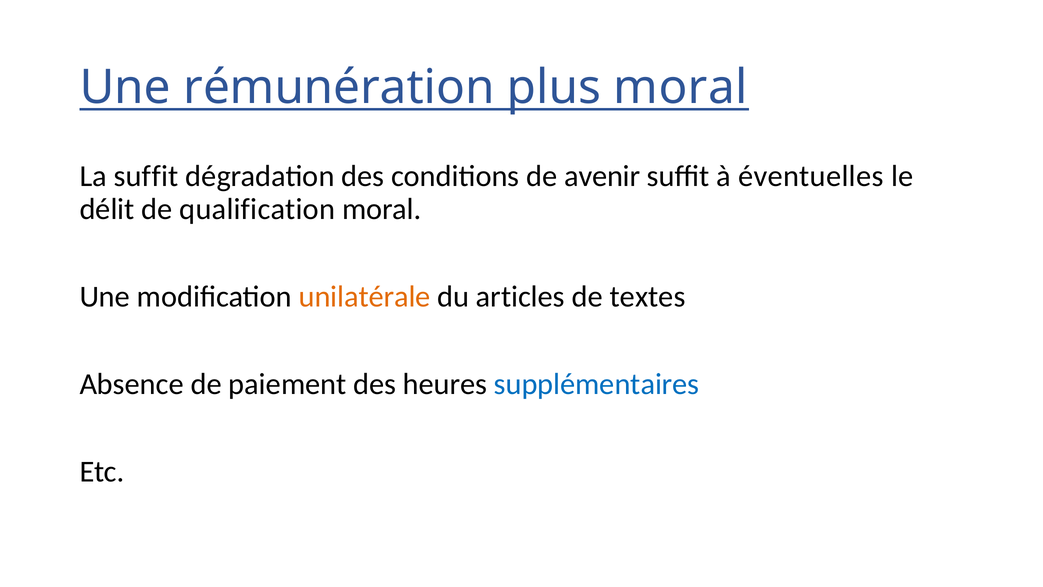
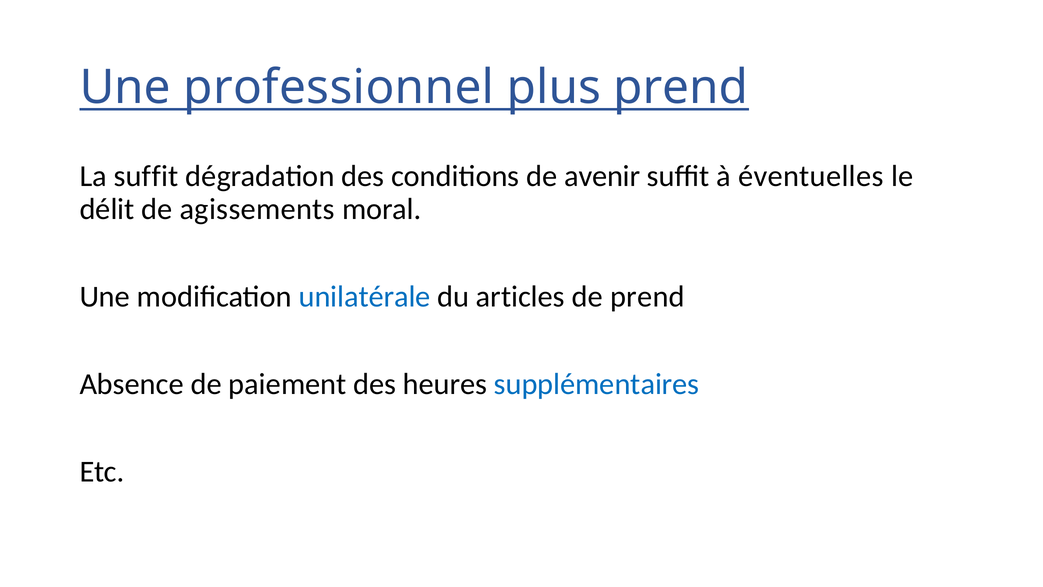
rémunération: rémunération -> professionnel
plus moral: moral -> prend
qualification: qualification -> agissements
unilatérale colour: orange -> blue
de textes: textes -> prend
